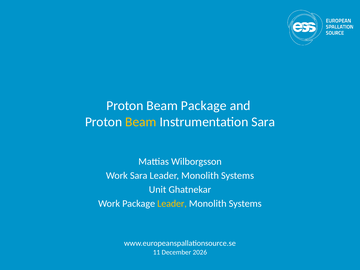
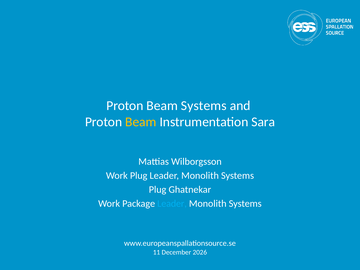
Beam Package: Package -> Systems
Work Sara: Sara -> Plug
Unit at (158, 190): Unit -> Plug
Leader at (172, 204) colour: yellow -> light blue
